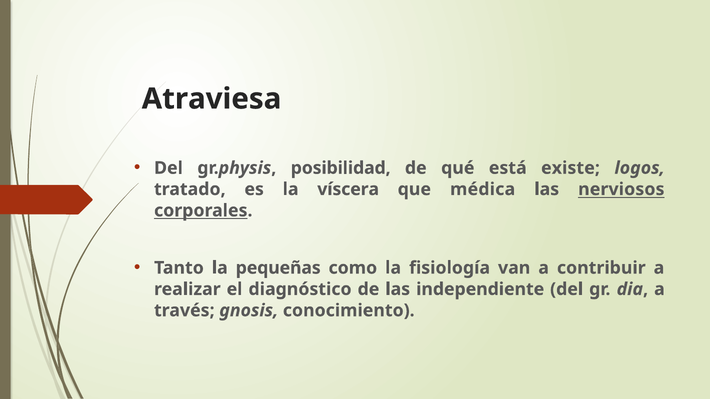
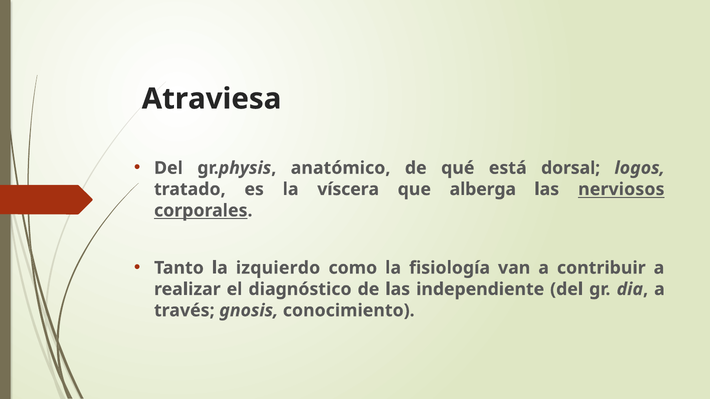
posibilidad: posibilidad -> anatómico
existe: existe -> dorsal
médica: médica -> alberga
pequeñas: pequeñas -> izquierdo
